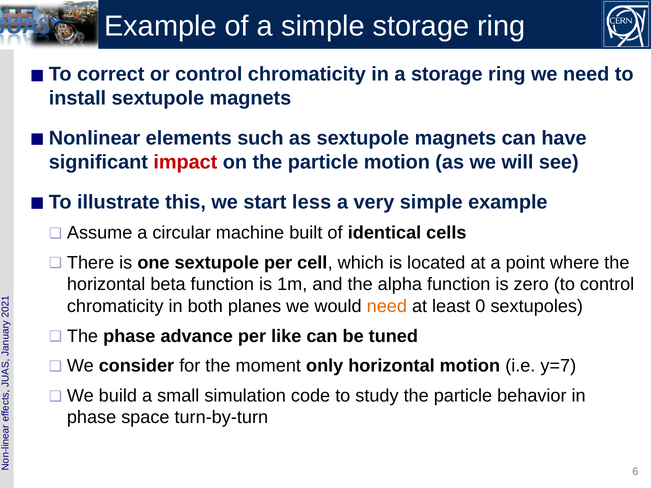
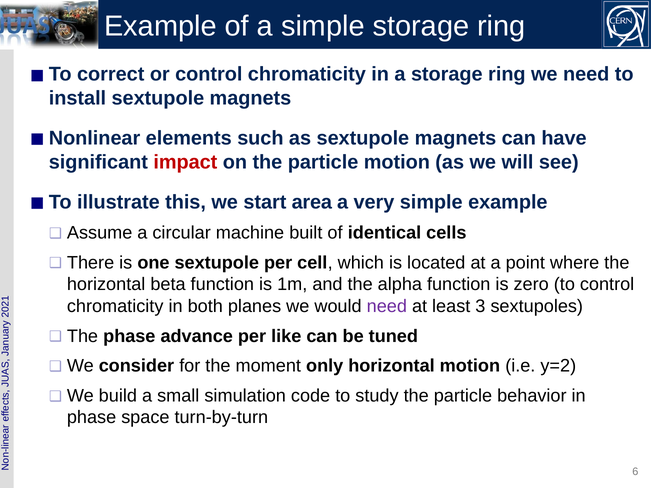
less: less -> area
need at (387, 306) colour: orange -> purple
least 0: 0 -> 3
y=7: y=7 -> y=2
